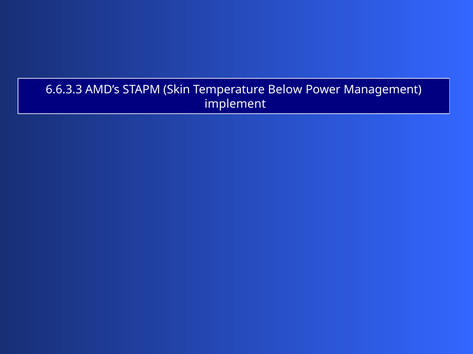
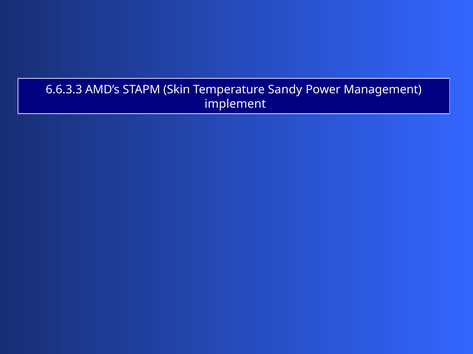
Below: Below -> Sandy
